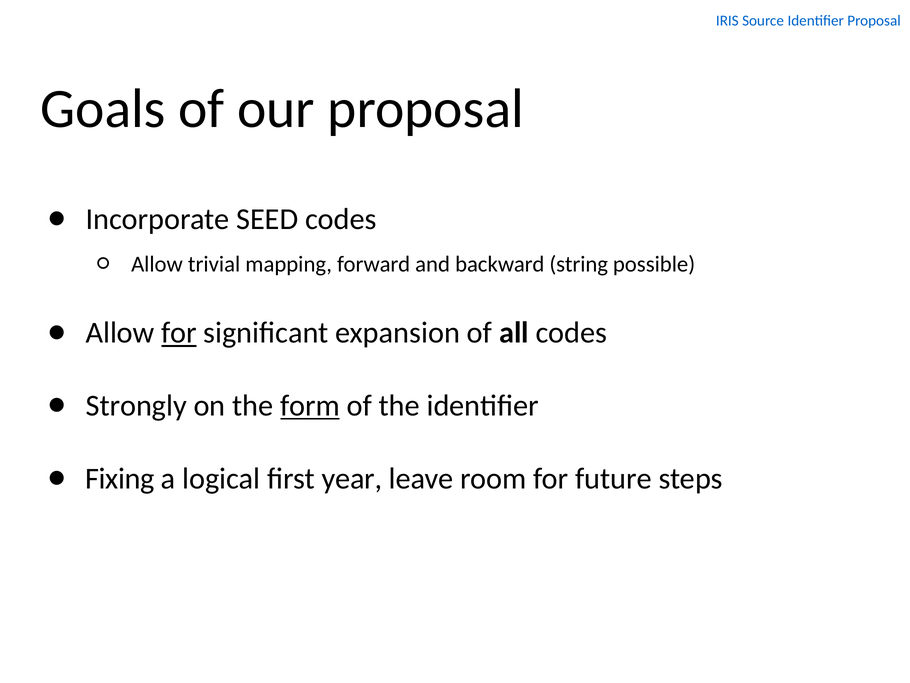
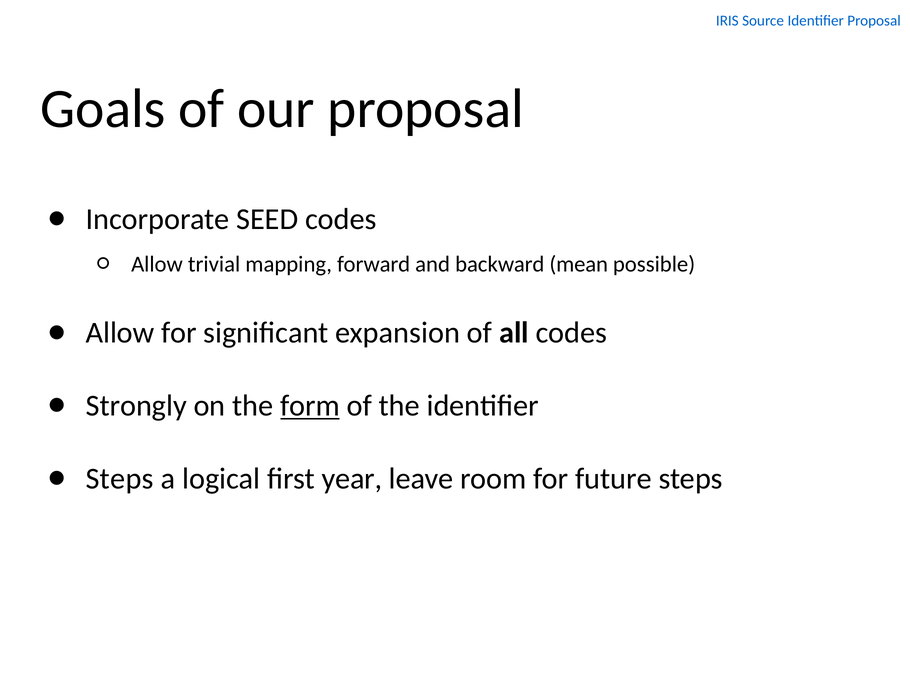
string: string -> mean
for at (179, 333) underline: present -> none
Fixing at (120, 478): Fixing -> Steps
